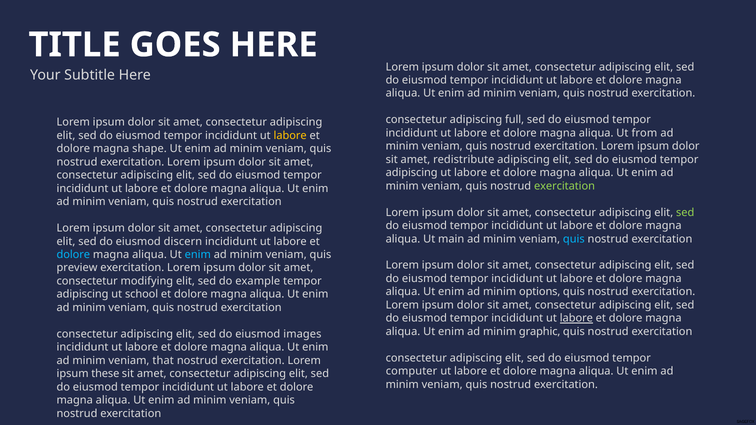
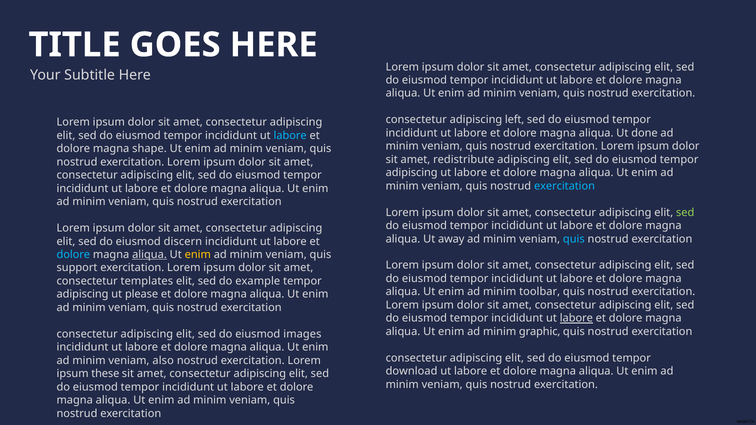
full: full -> left
from: from -> done
labore at (290, 136) colour: yellow -> light blue
exercitation at (564, 186) colour: light green -> light blue
main: main -> away
aliqua at (150, 255) underline: none -> present
enim at (198, 255) colour: light blue -> yellow
preview: preview -> support
modifying: modifying -> templates
options: options -> toolbar
school: school -> please
that: that -> also
computer: computer -> download
